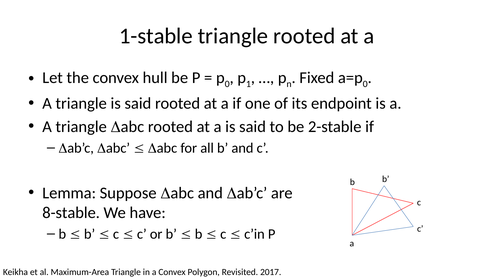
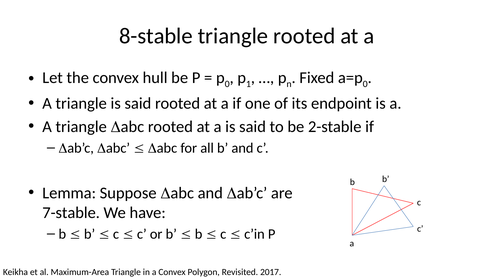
1-stable: 1-stable -> 8-stable
8-stable: 8-stable -> 7-stable
